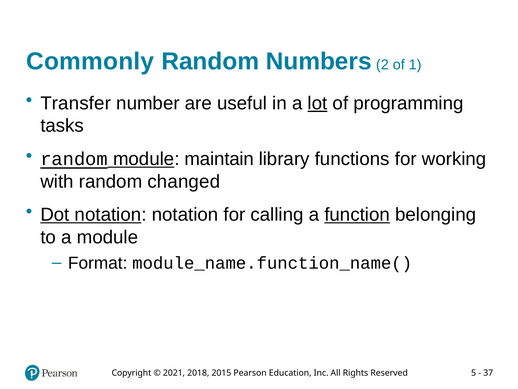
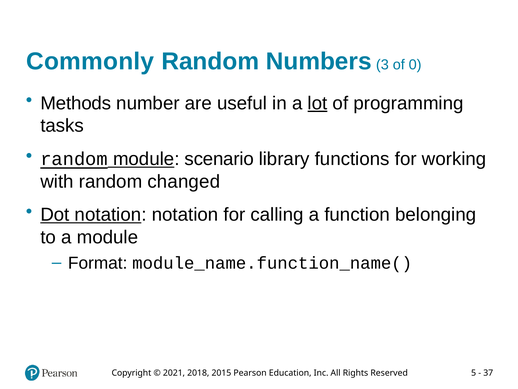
2: 2 -> 3
1: 1 -> 0
Transfer: Transfer -> Methods
maintain: maintain -> scenario
function underline: present -> none
